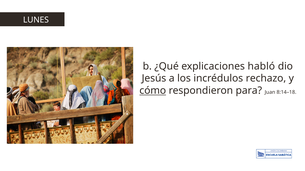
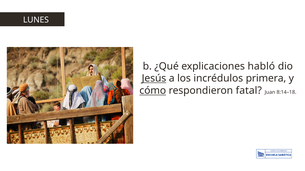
Jesús underline: none -> present
rechazo: rechazo -> primera
para: para -> fatal
